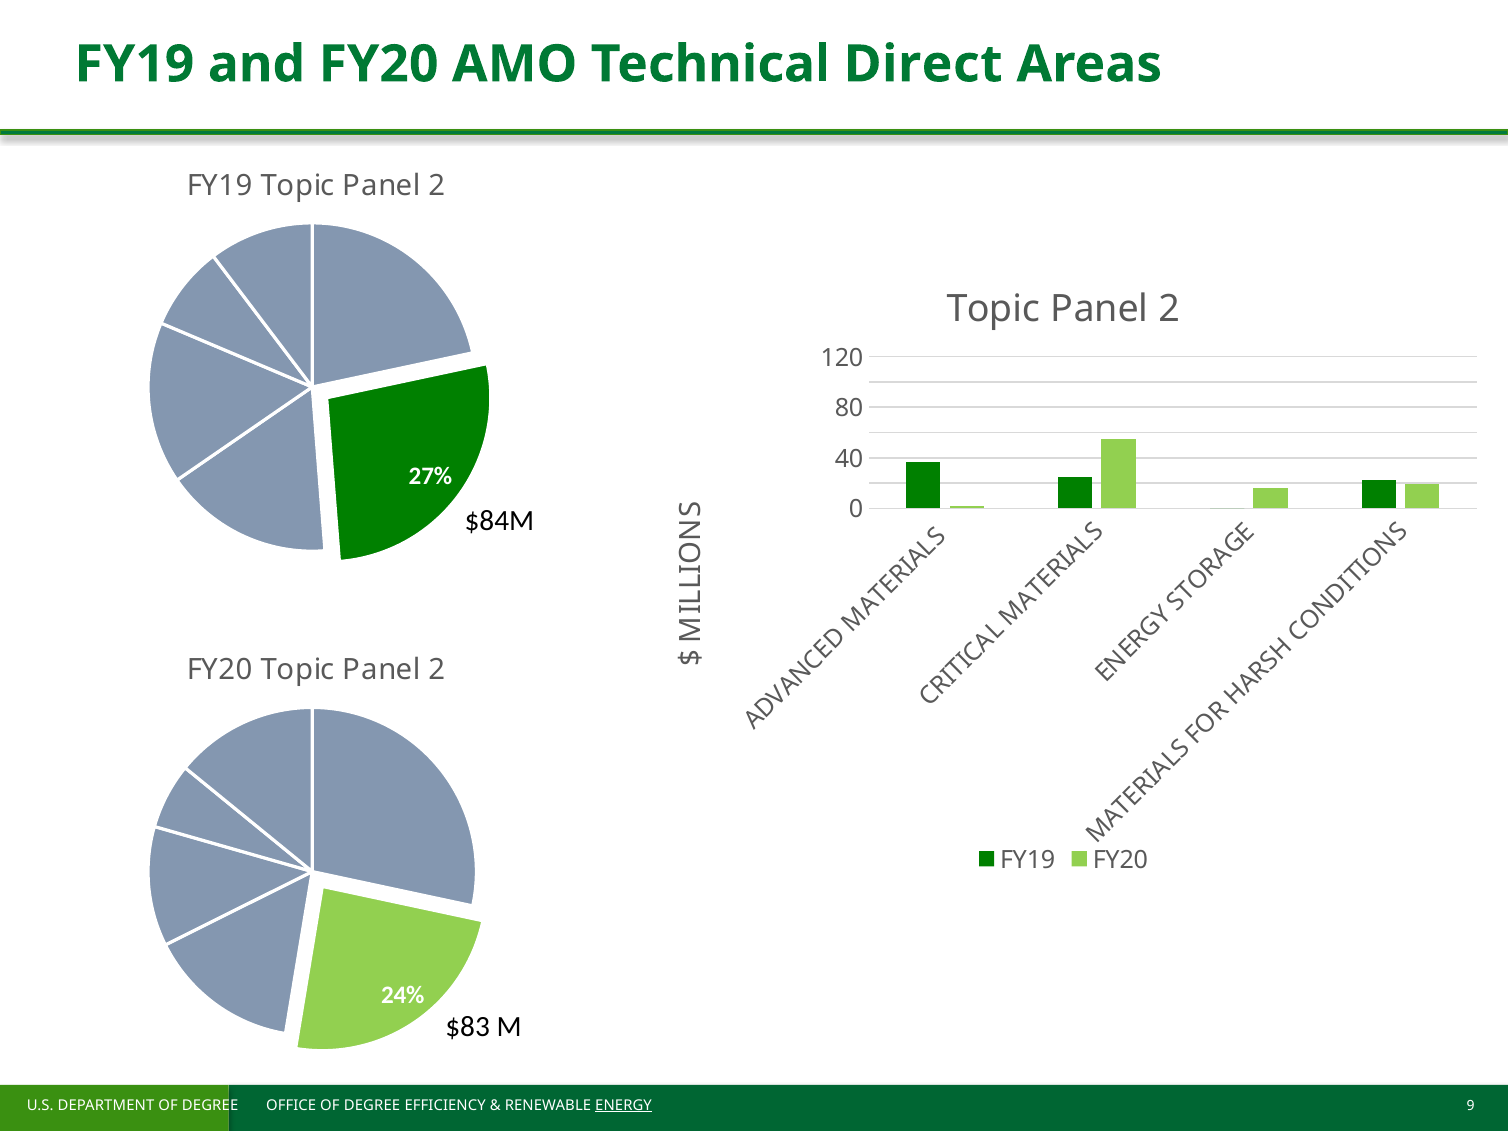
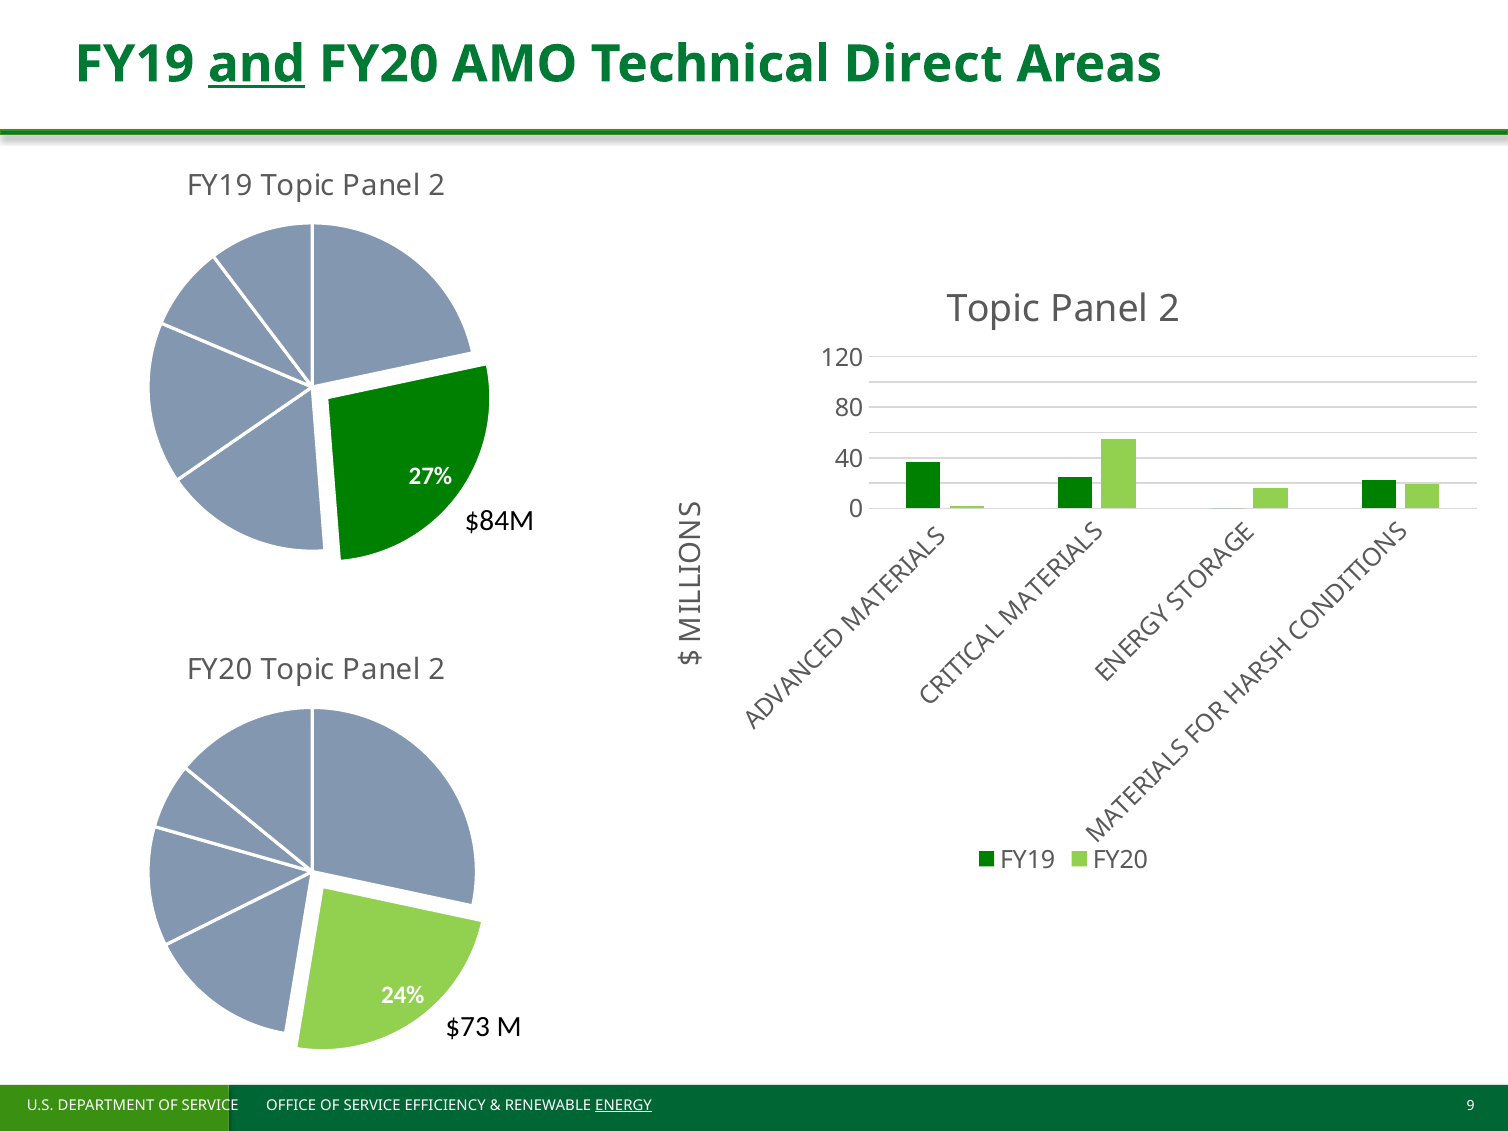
and underline: none -> present
$83: $83 -> $73
DEGREE at (210, 1105): DEGREE -> SERVICE
DEGREE at (372, 1105): DEGREE -> SERVICE
